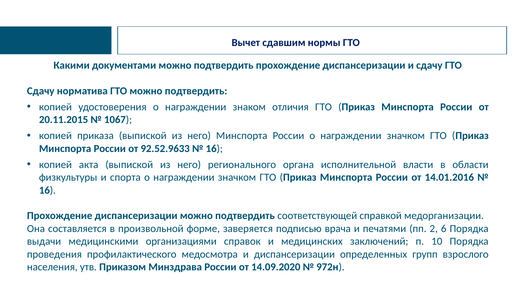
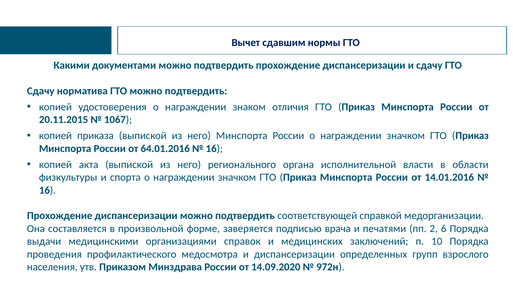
92.52.9633: 92.52.9633 -> 64.01.2016
